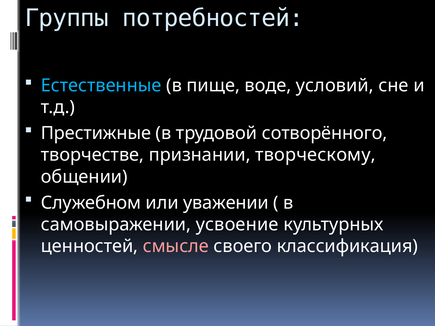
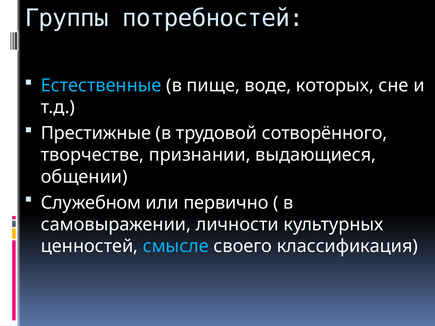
условий: условий -> которых
творческому: творческому -> выдающиеся
уважении: уважении -> первично
усвоение: усвоение -> личности
смысле colour: pink -> light blue
